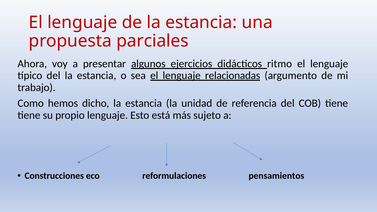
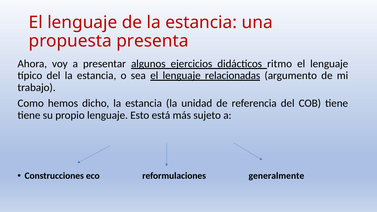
parciales: parciales -> presenta
pensamientos: pensamientos -> generalmente
